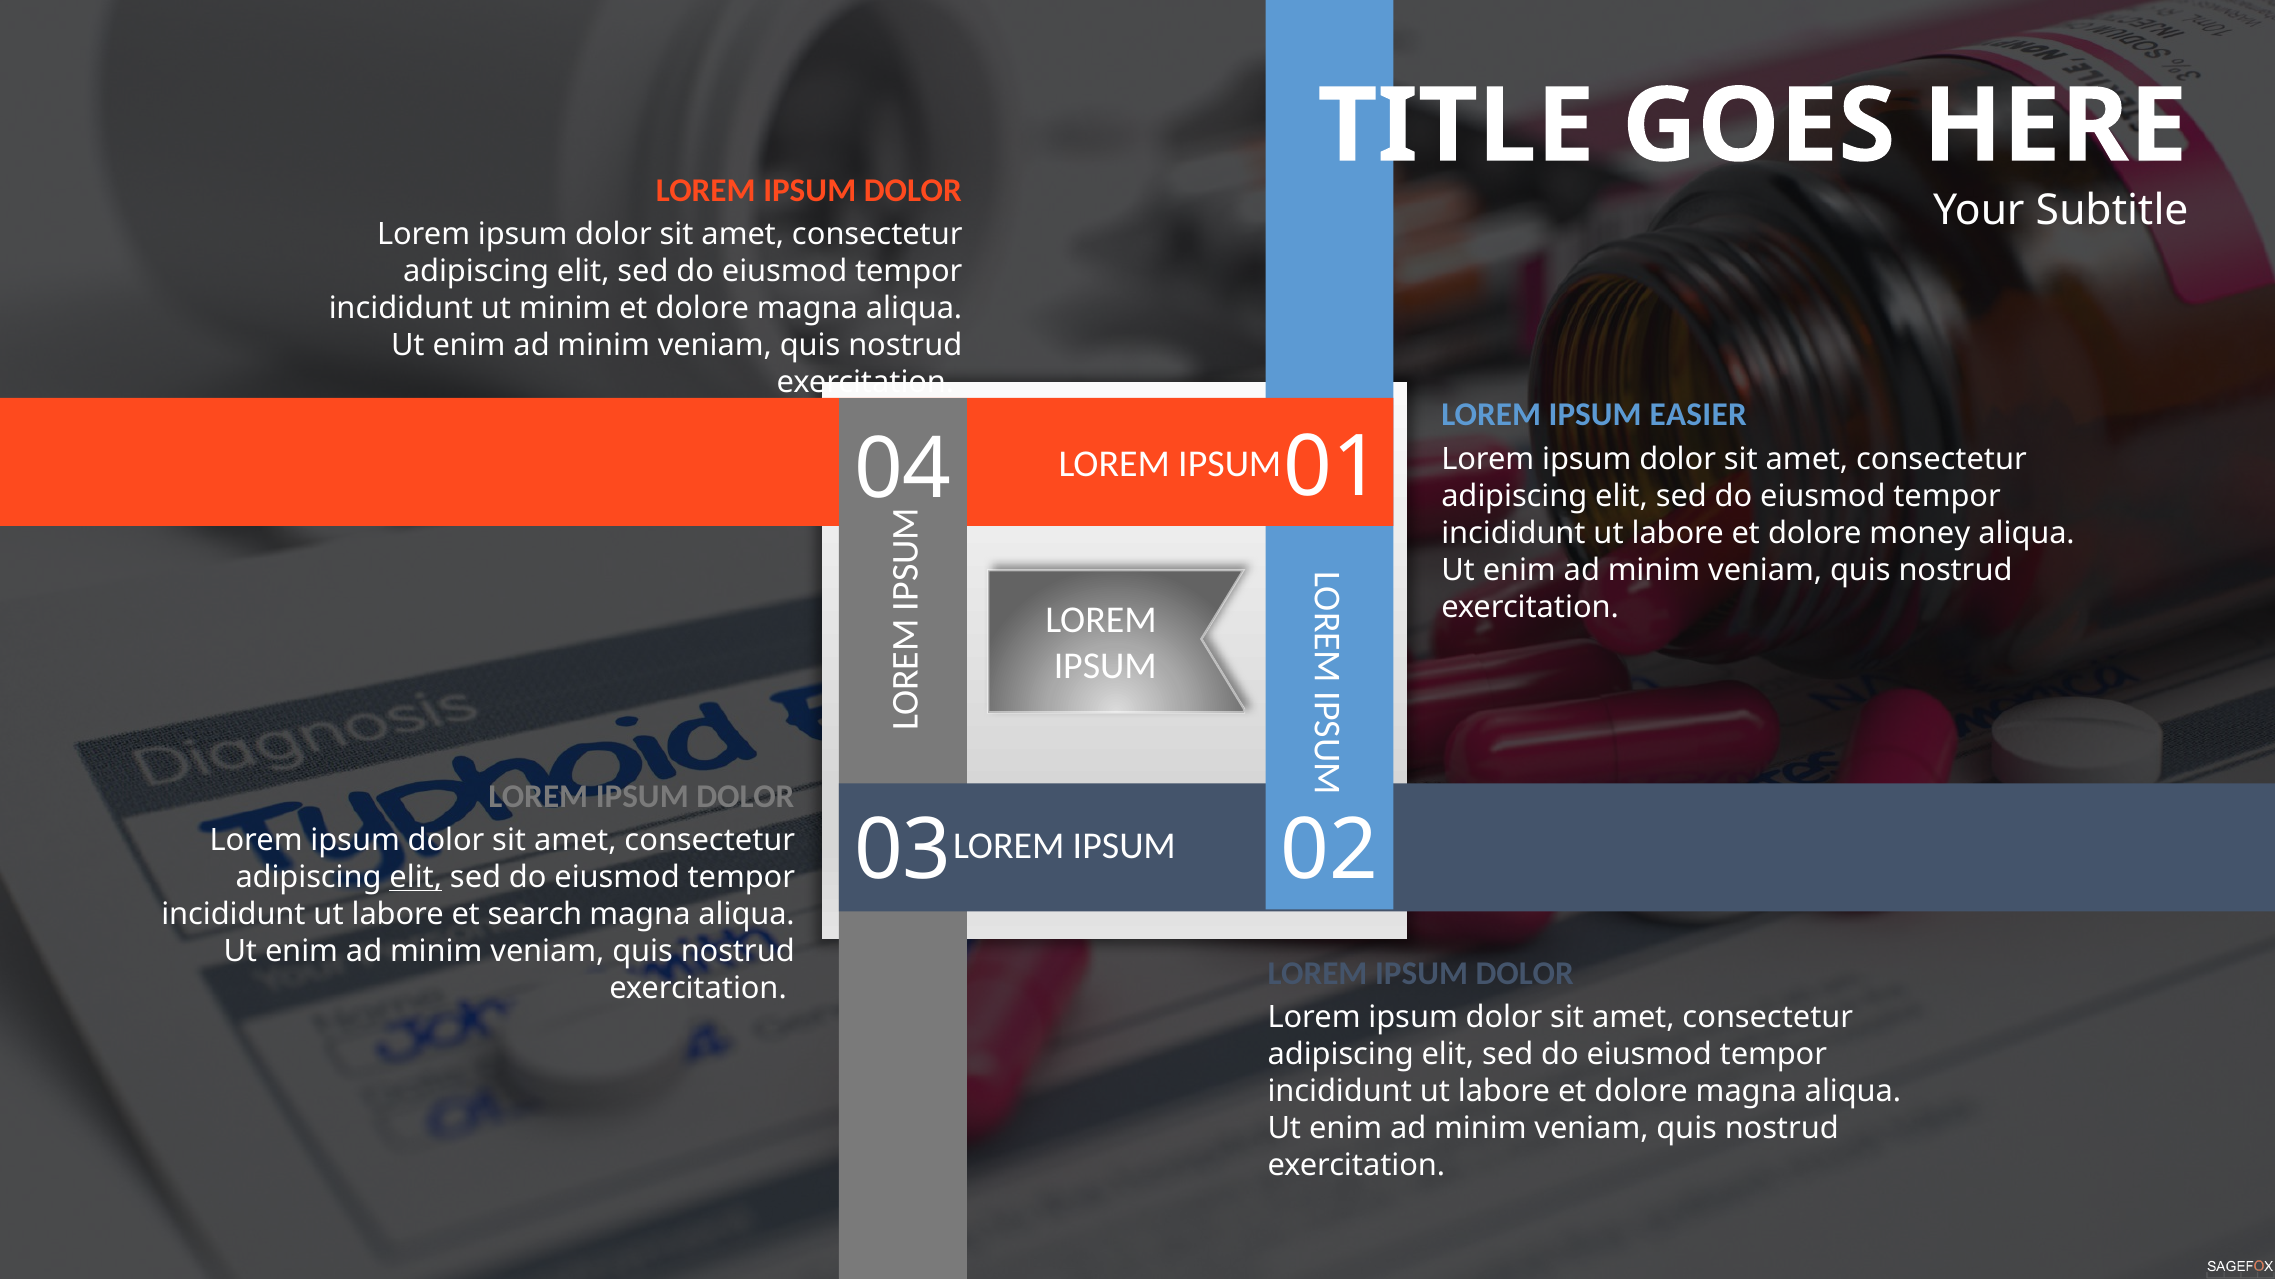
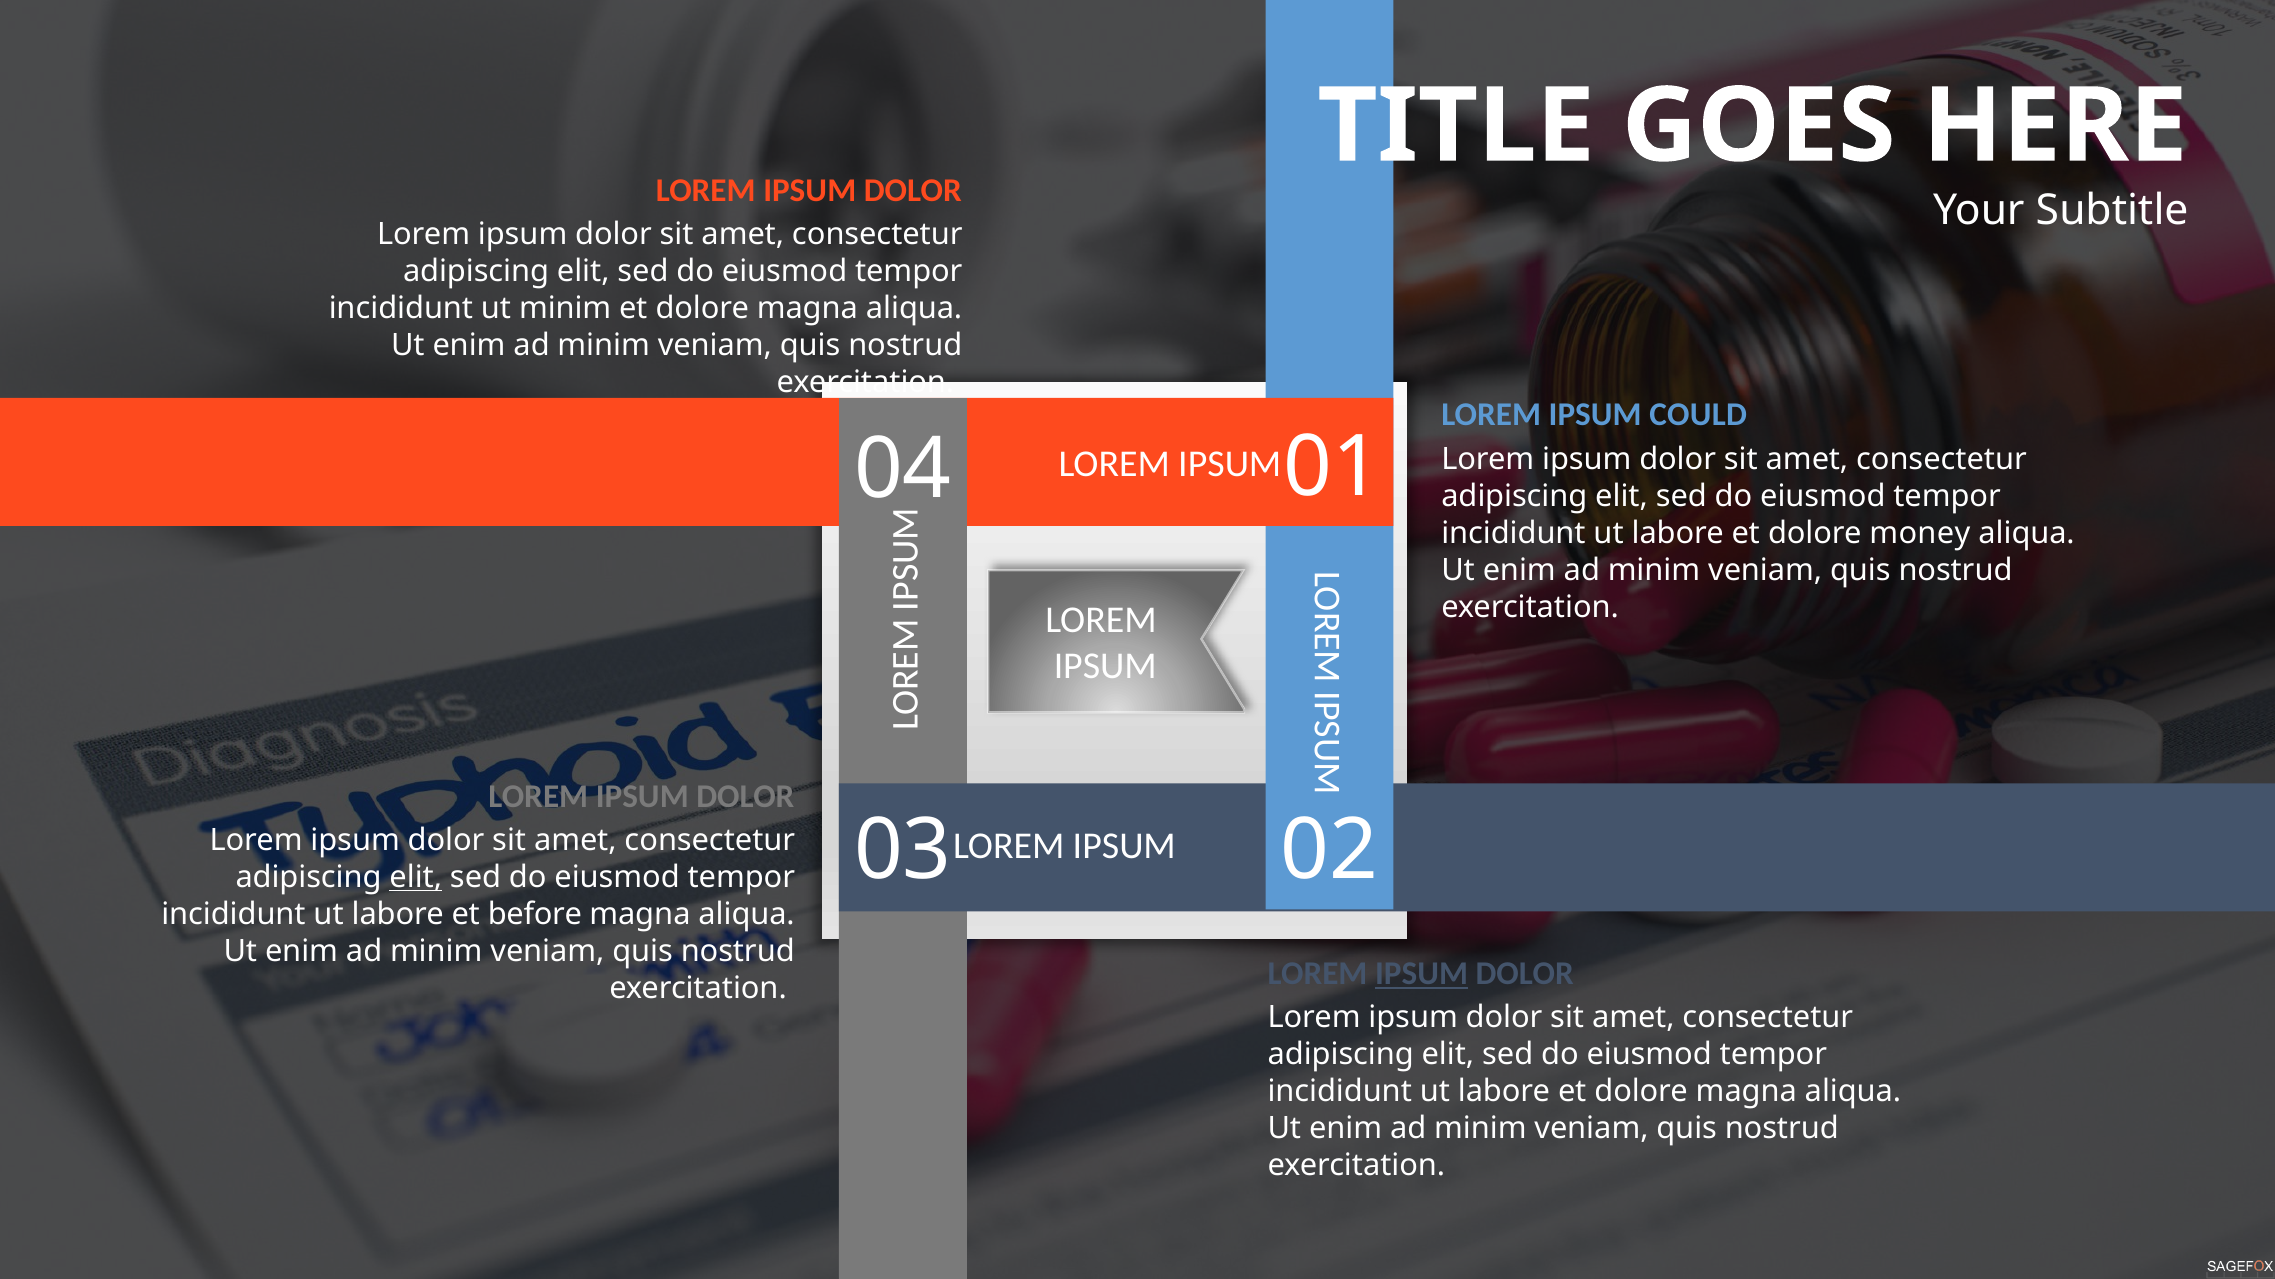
EASIER: EASIER -> COULD
search: search -> before
IPSUM at (1422, 974) underline: none -> present
